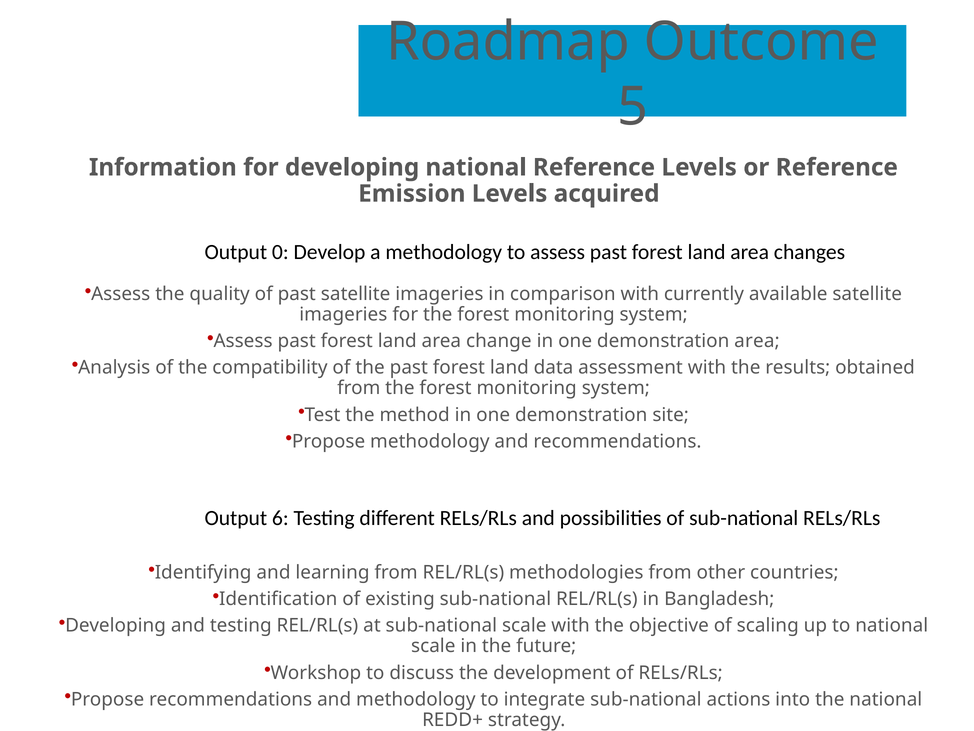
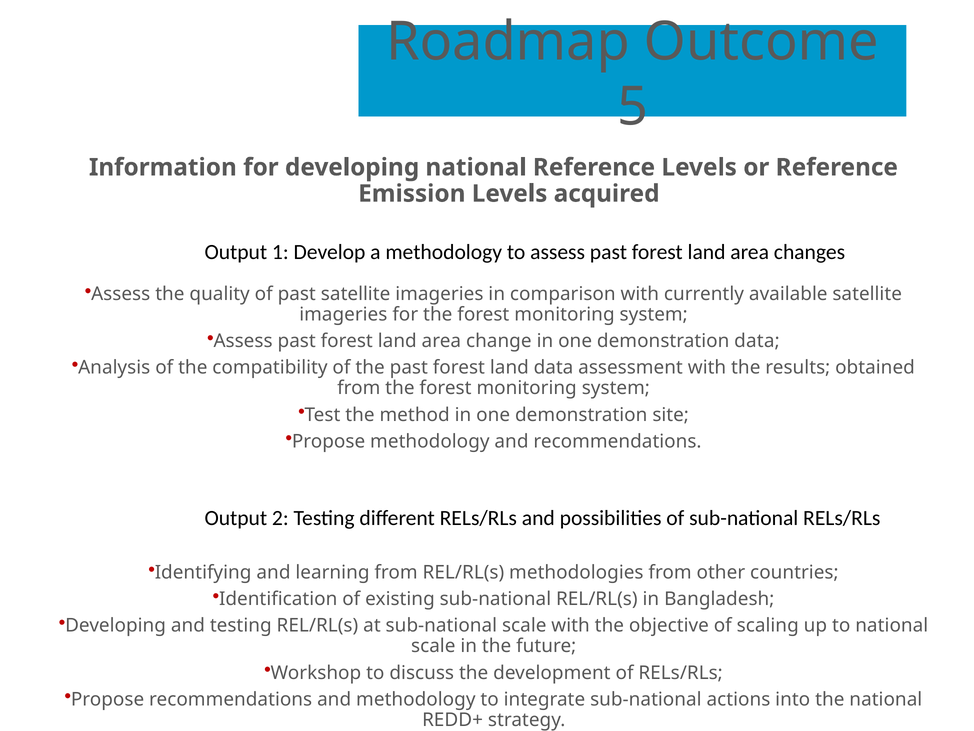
0: 0 -> 1
demonstration area: area -> data
6: 6 -> 2
